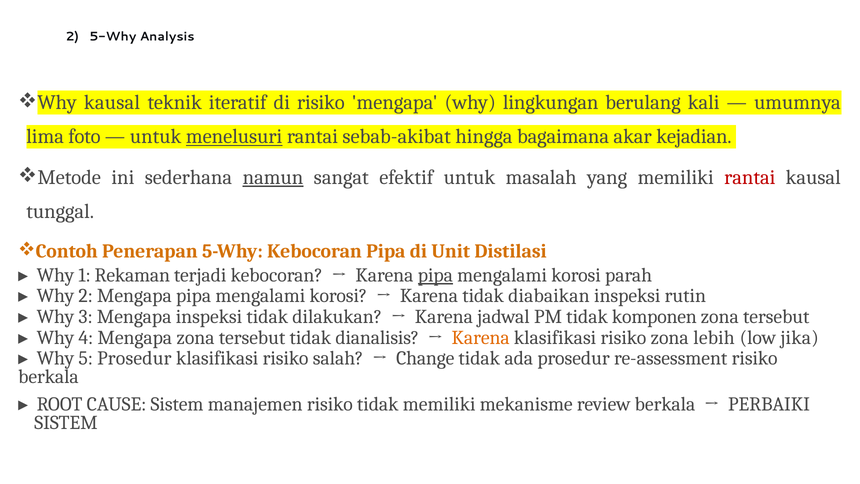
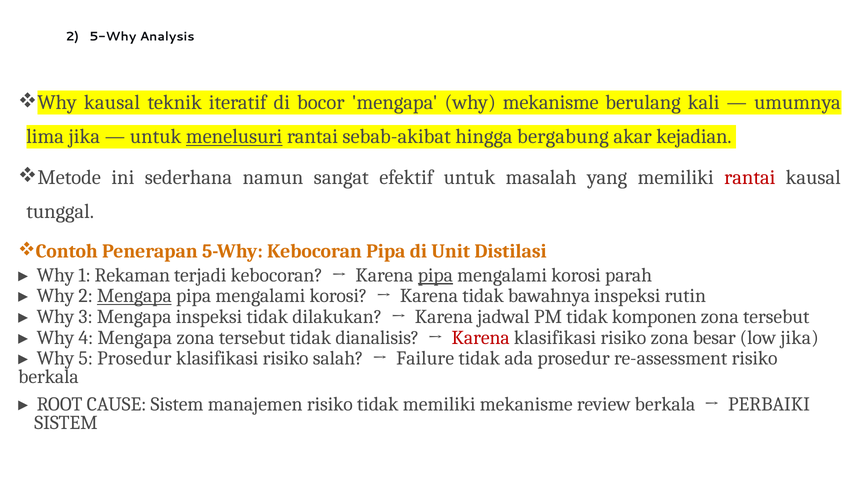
di risiko: risiko -> bocor
why lingkungan: lingkungan -> mekanisme
lima foto: foto -> jika
bagaimana: bagaimana -> bergabung
namun underline: present -> none
Mengapa at (134, 296) underline: none -> present
diabaikan: diabaikan -> bawahnya
Karena at (481, 337) colour: orange -> red
lebih: lebih -> besar
Change: Change -> Failure
